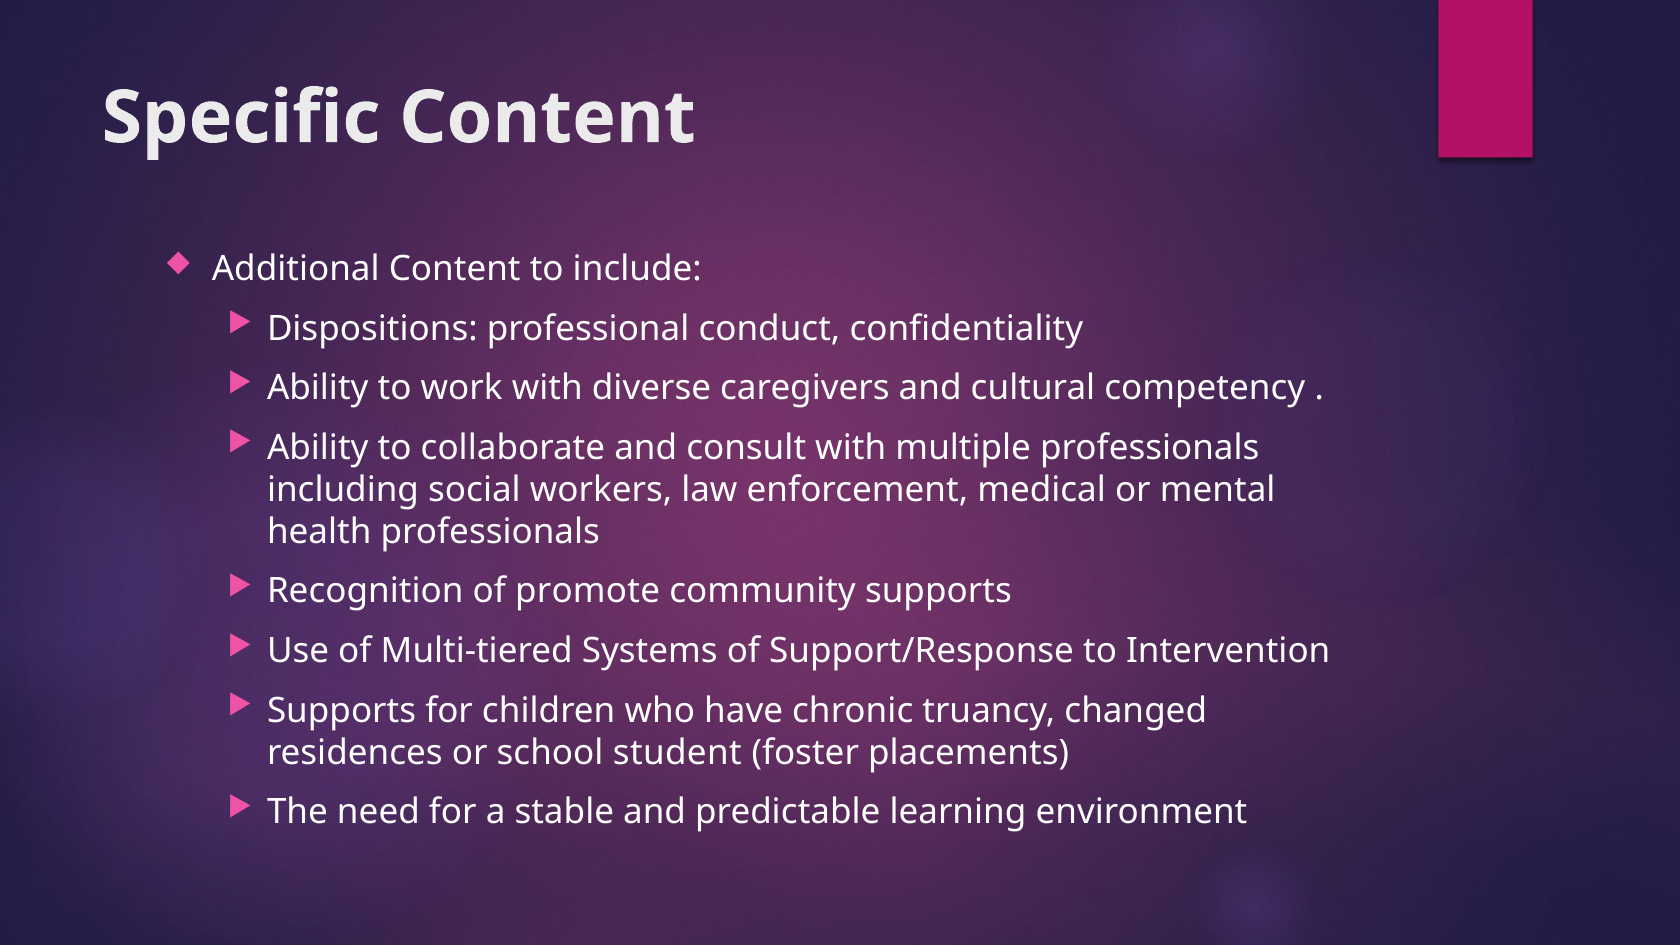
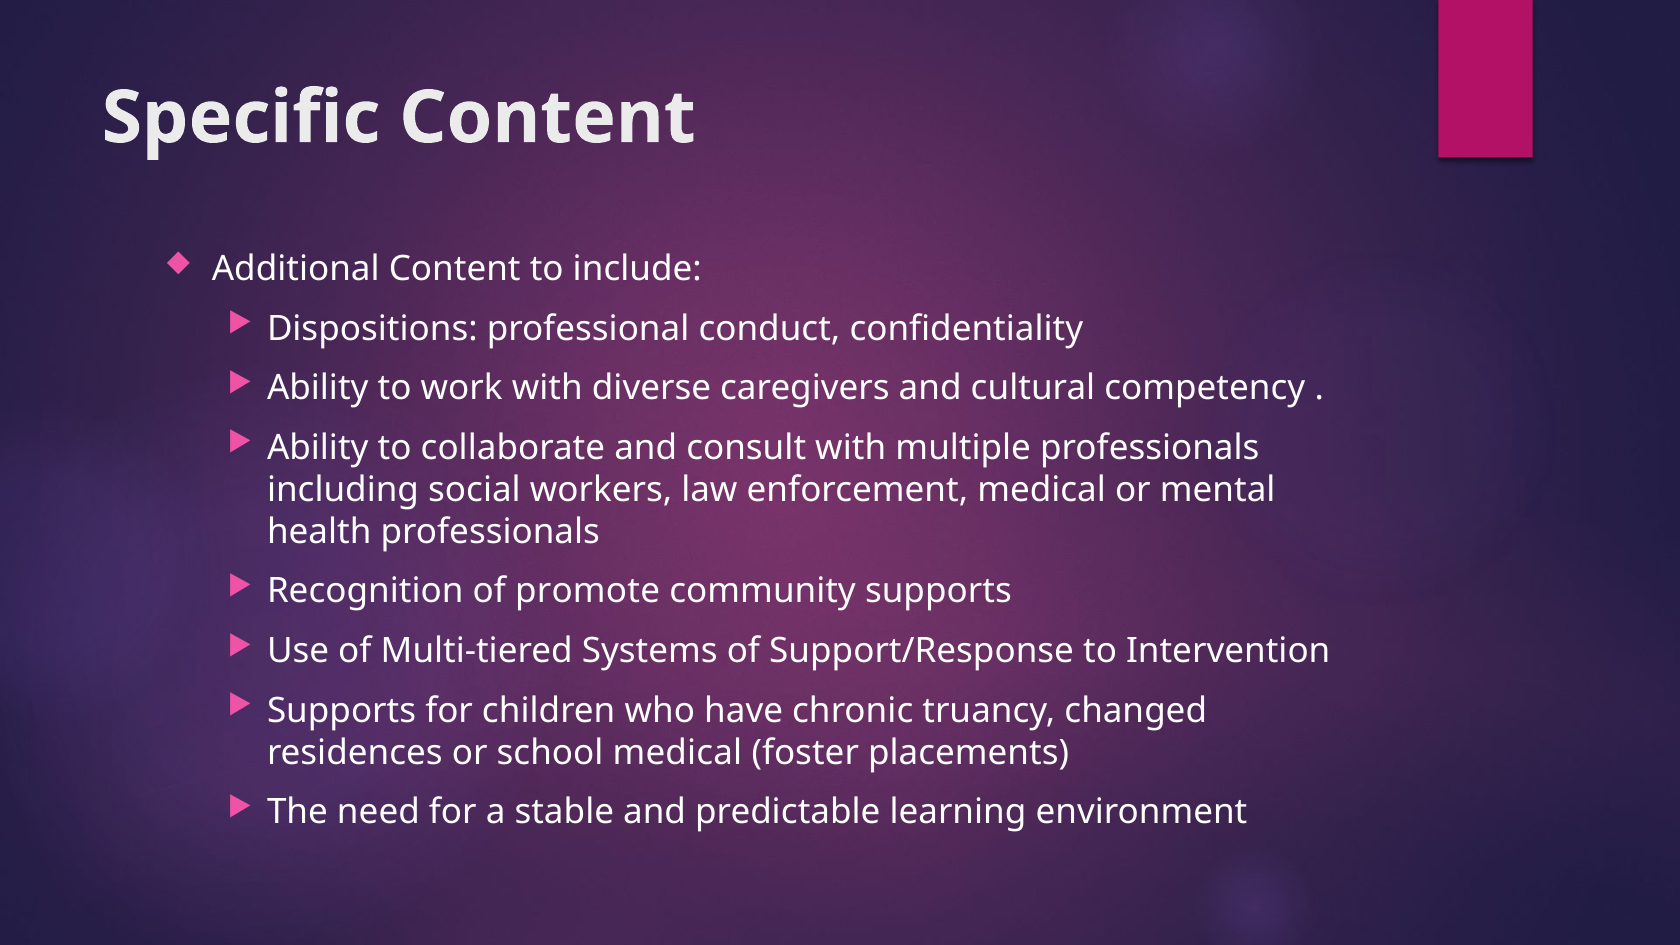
school student: student -> medical
